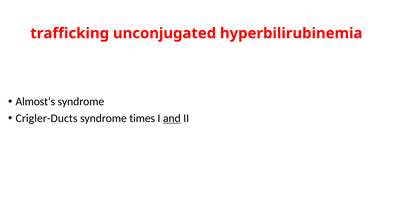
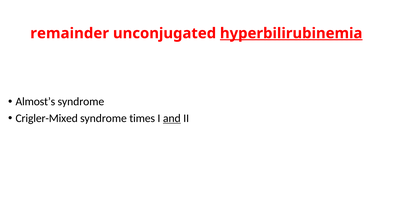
trafficking: trafficking -> remainder
hyperbilirubinemia underline: none -> present
Crigler-Ducts: Crigler-Ducts -> Crigler-Mixed
